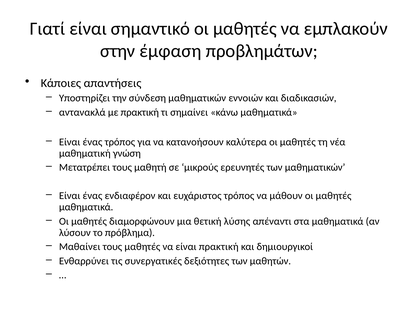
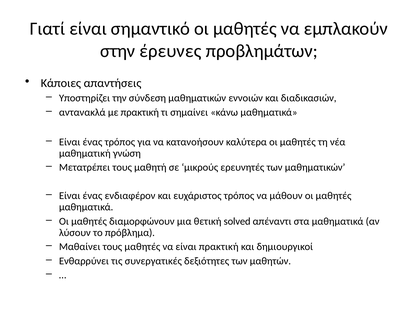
έμφαση: έμφαση -> έρευνες
λύσης: λύσης -> solved
